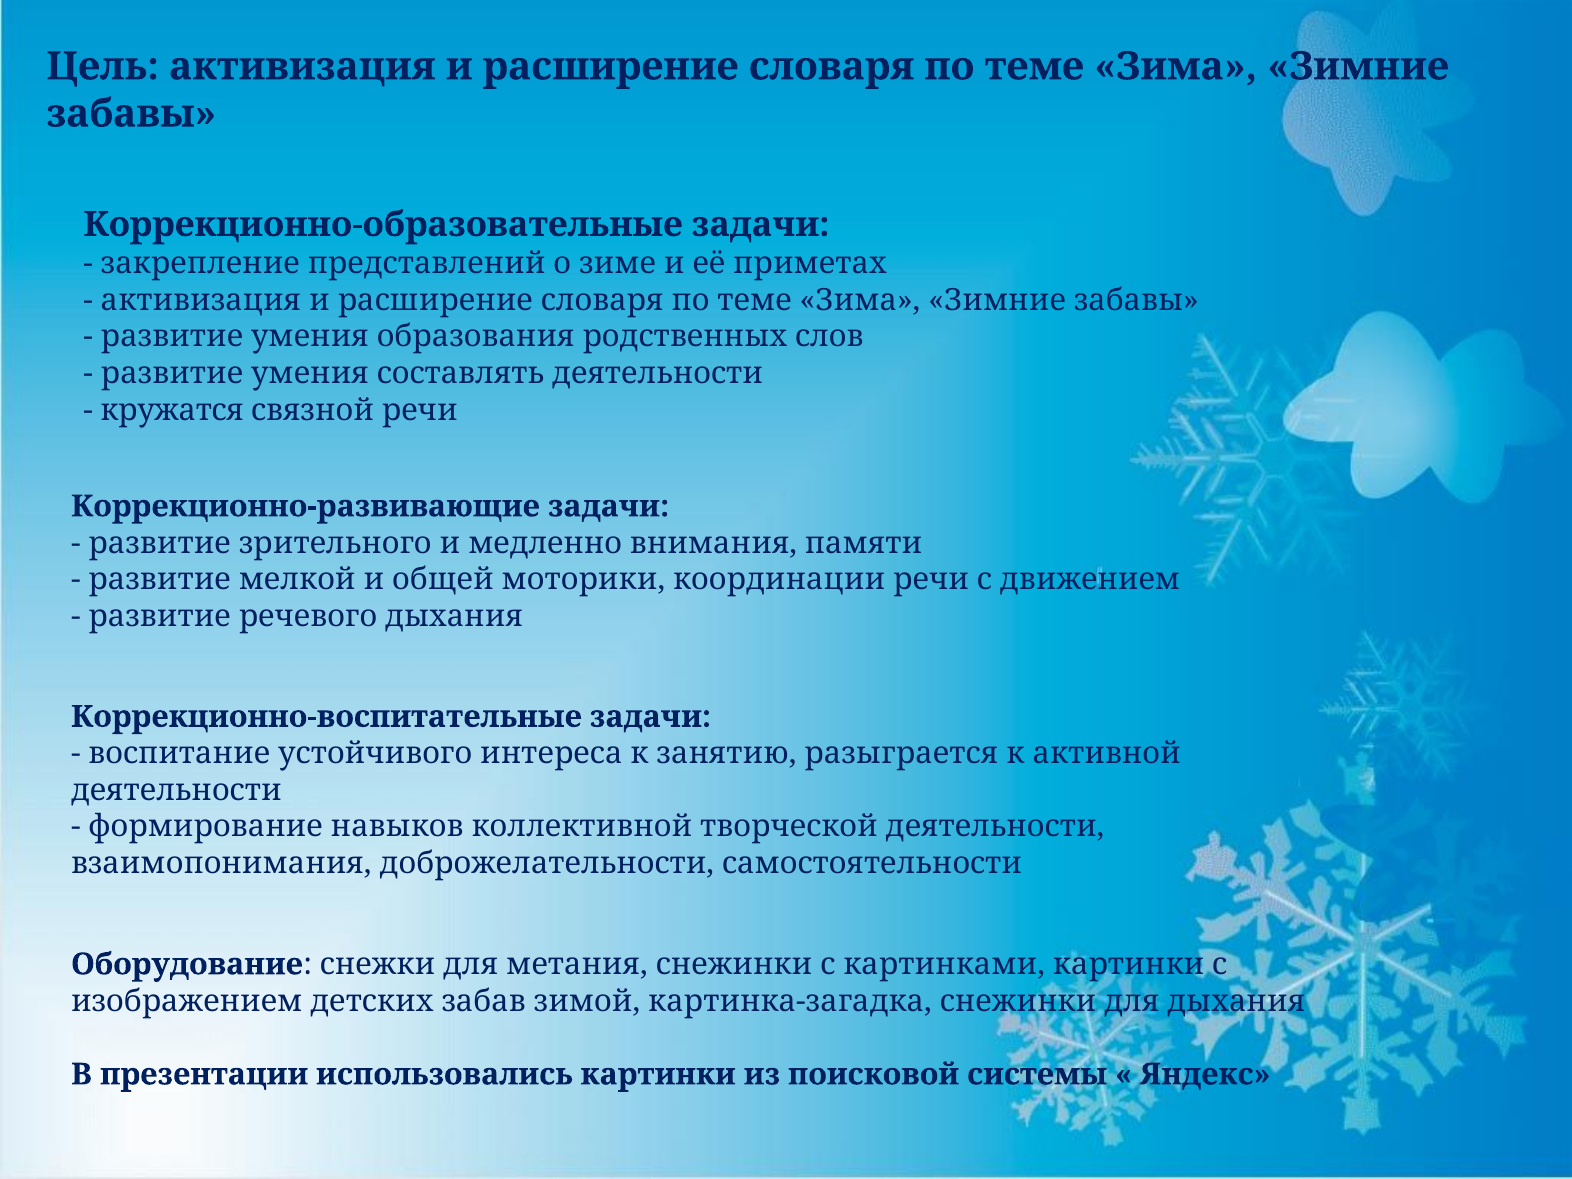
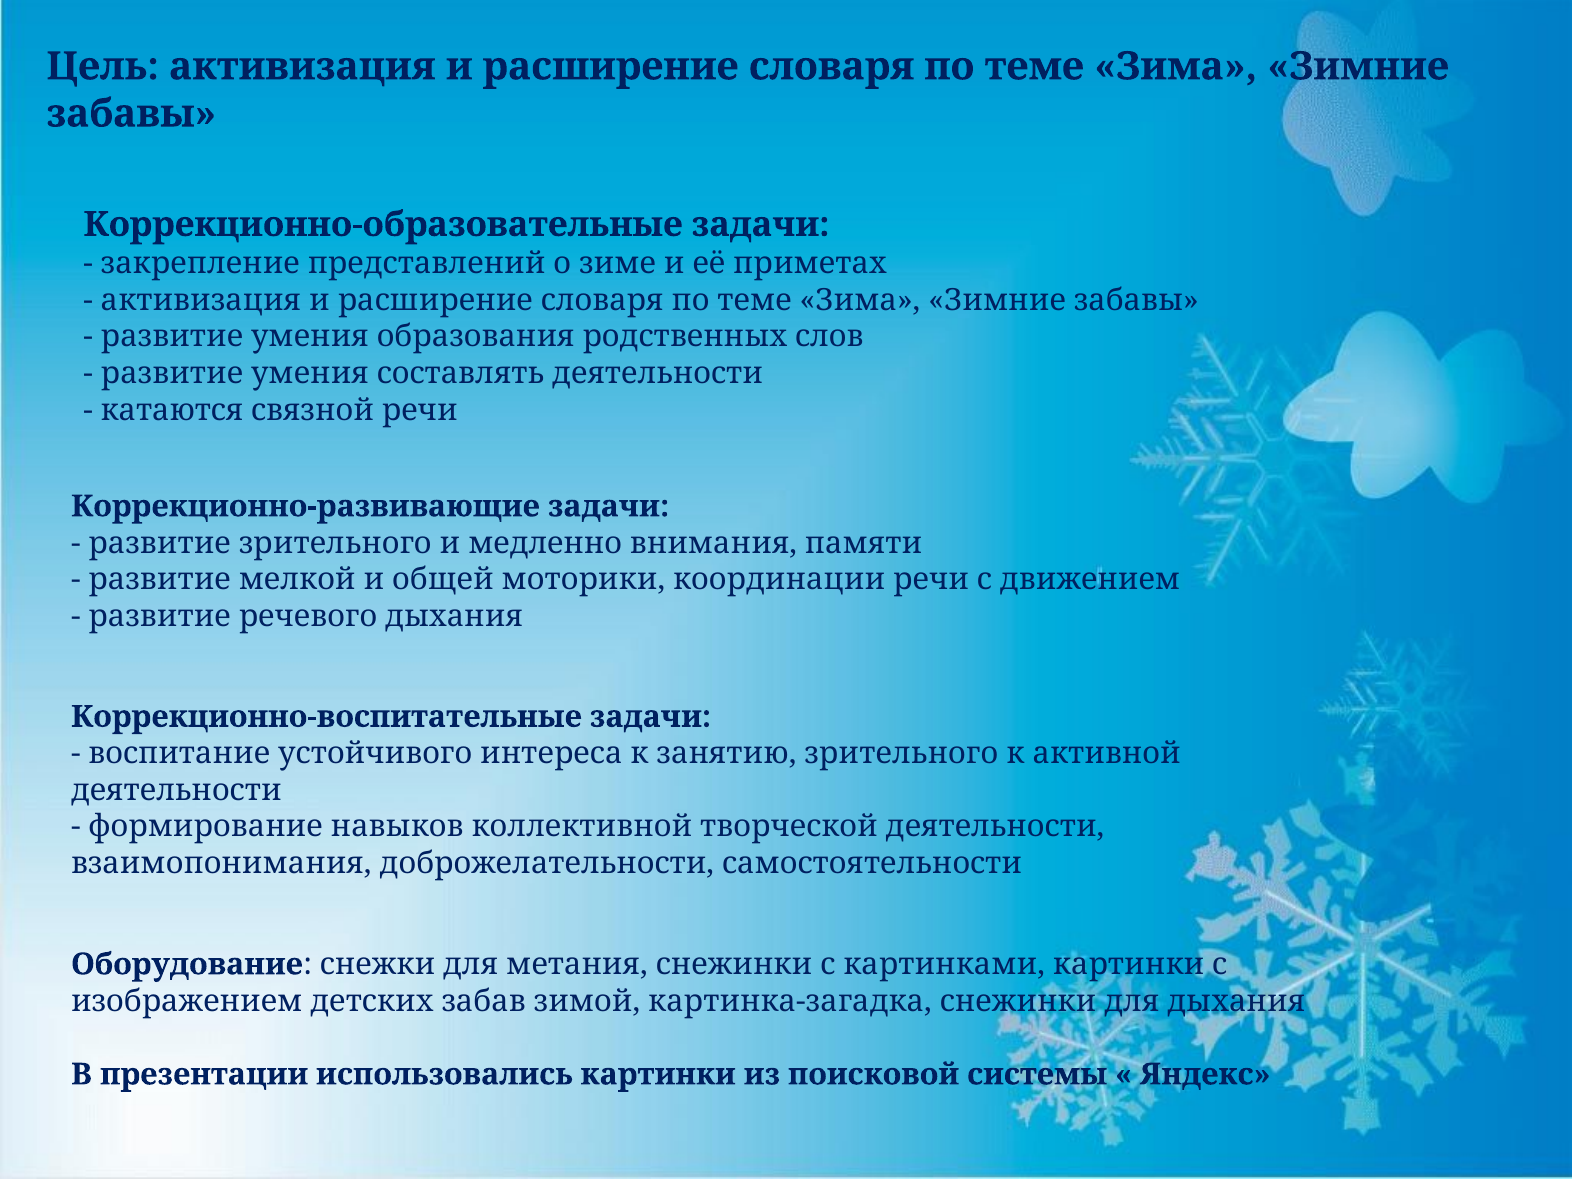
кружатся: кружатся -> катаются
занятию разыграется: разыграется -> зрительного
